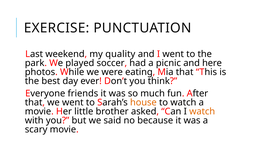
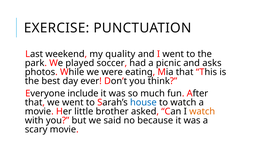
here: here -> asks
friends: friends -> include
house colour: orange -> blue
